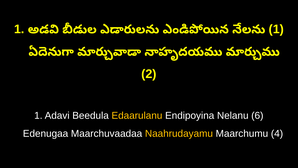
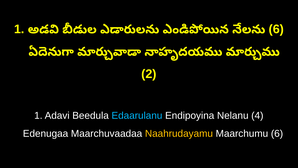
1 at (276, 29): 1 -> 6
Edaarulanu colour: yellow -> light blue
6: 6 -> 4
Maarchumu 4: 4 -> 6
